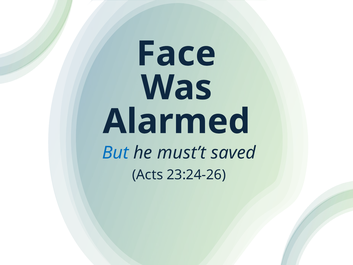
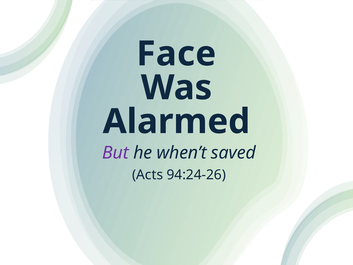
But colour: blue -> purple
must’t: must’t -> when’t
23:24-26: 23:24-26 -> 94:24-26
